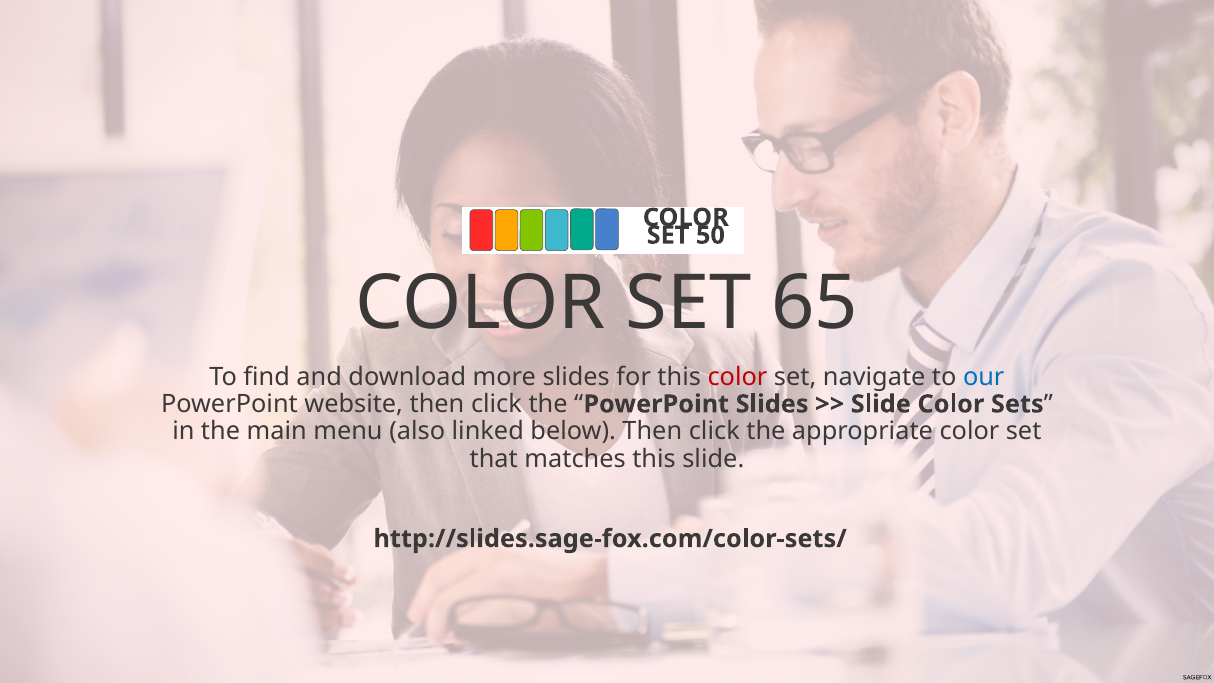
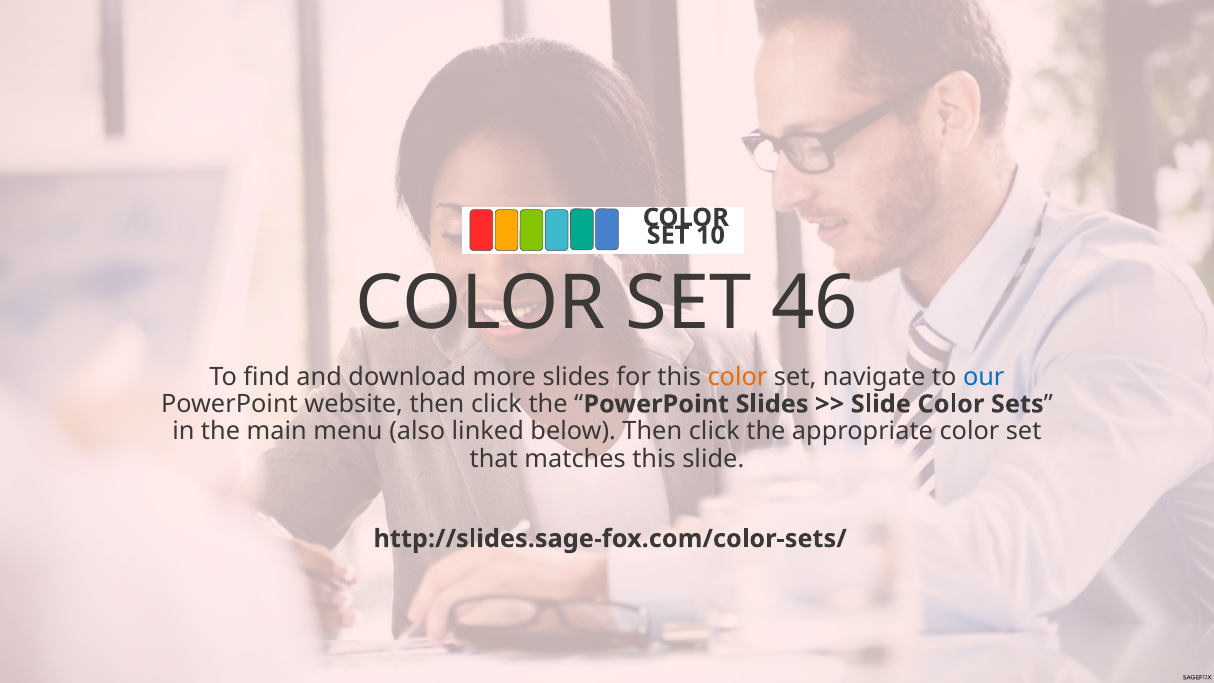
50: 50 -> 10
65: 65 -> 46
color at (737, 377) colour: red -> orange
